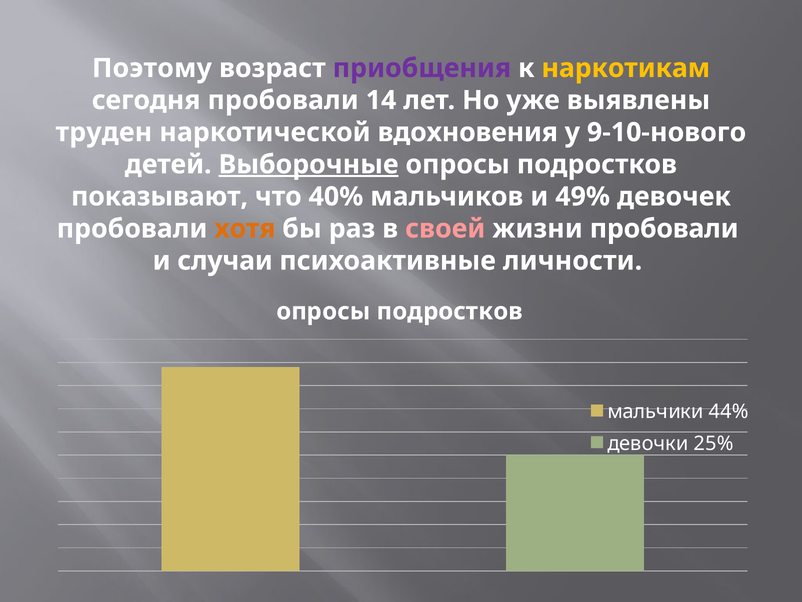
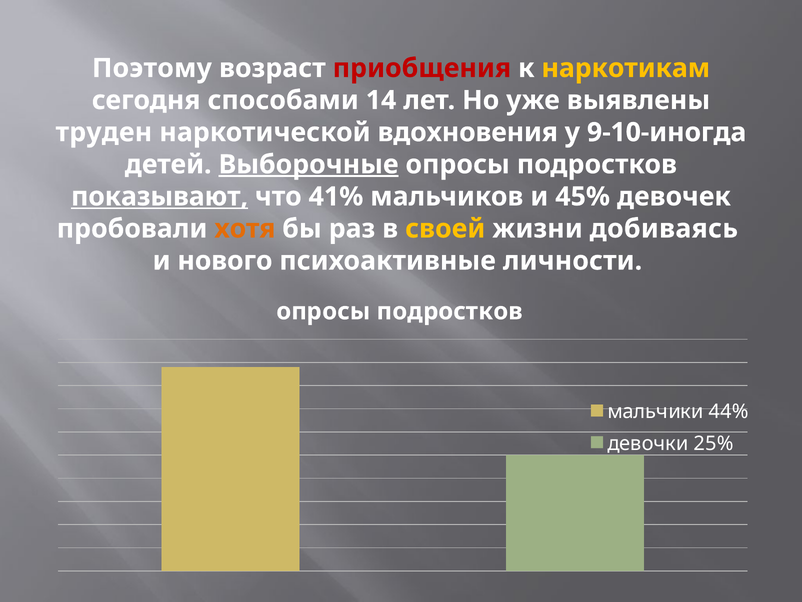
приобщения colour: purple -> red
сегодня пробовали: пробовали -> способами
9-10-нового: 9-10-нового -> 9-10-иногда
показывают underline: none -> present
40%: 40% -> 41%
49%: 49% -> 45%
своей colour: pink -> yellow
жизни пробовали: пробовали -> добиваясь
случаи: случаи -> нового
